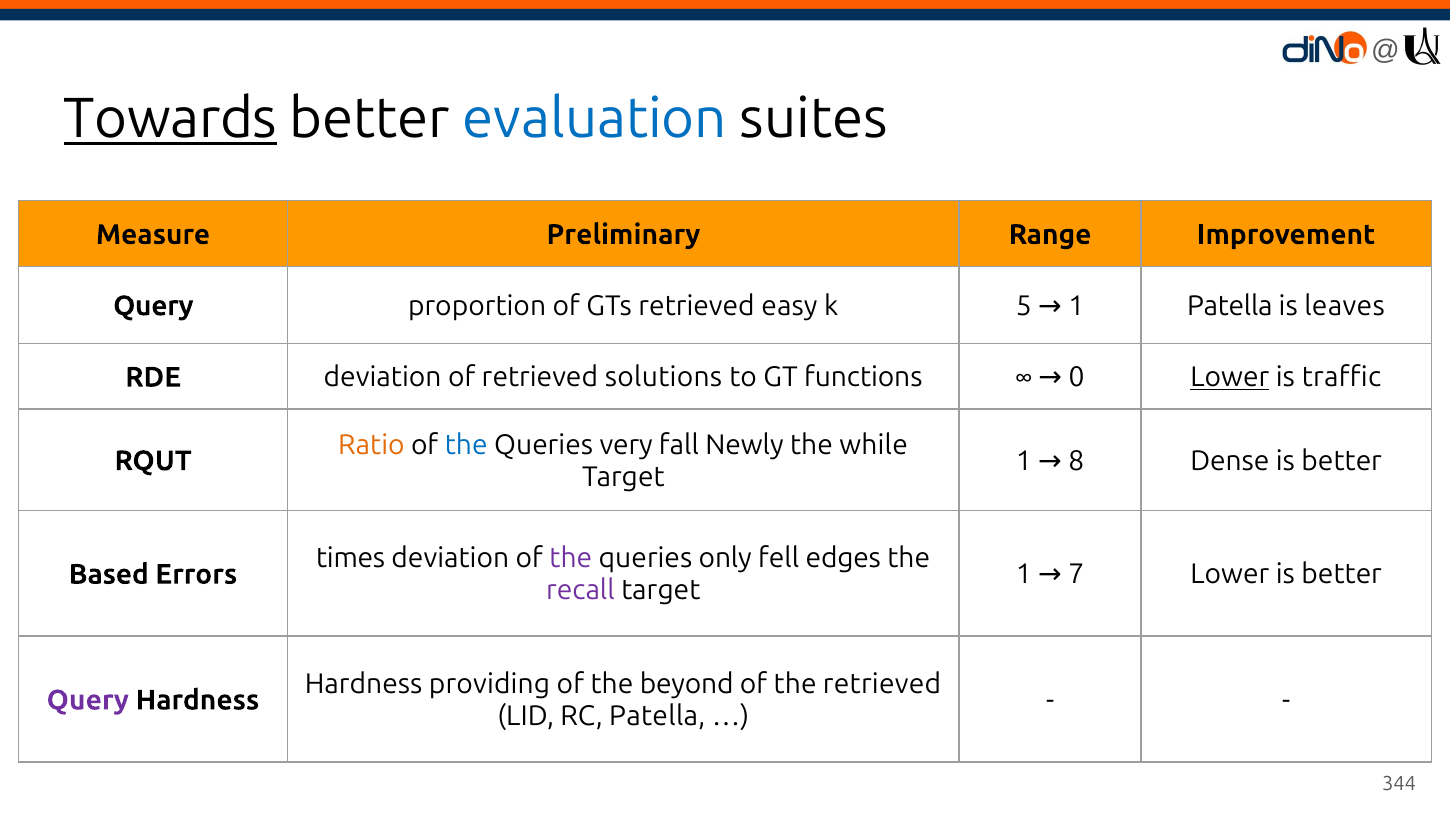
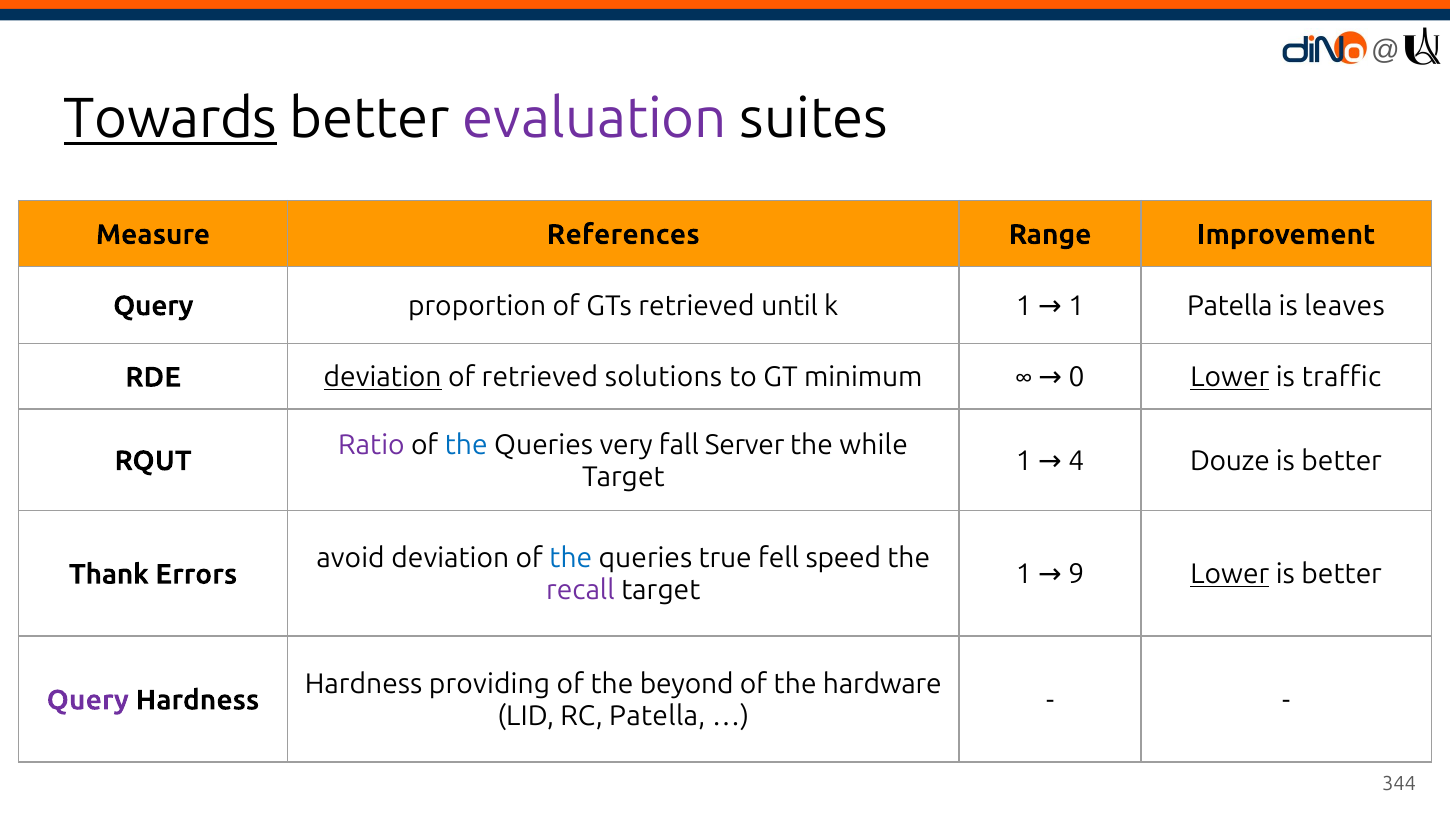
evaluation colour: blue -> purple
Preliminary: Preliminary -> References
easy: easy -> until
k 5: 5 -> 1
deviation at (383, 377) underline: none -> present
functions: functions -> minimum
Ratio colour: orange -> purple
Newly: Newly -> Server
8: 8 -> 4
Dense: Dense -> Douze
times: times -> avoid
the at (571, 558) colour: purple -> blue
only: only -> true
edges: edges -> speed
Based: Based -> Thank
7: 7 -> 9
Lower at (1230, 574) underline: none -> present
the retrieved: retrieved -> hardware
